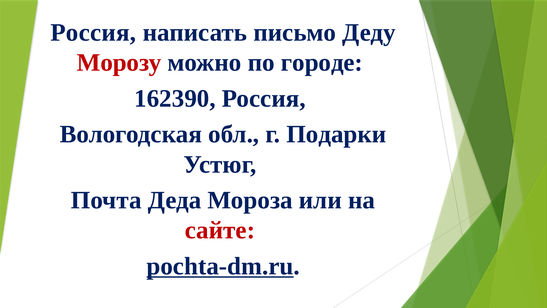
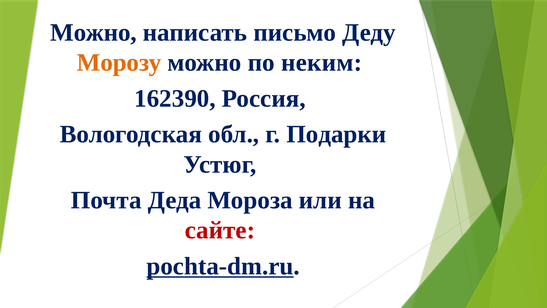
Россия at (93, 33): Россия -> Можно
Морозу colour: red -> orange
городе: городе -> неким
